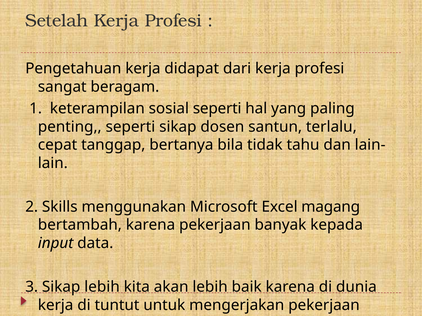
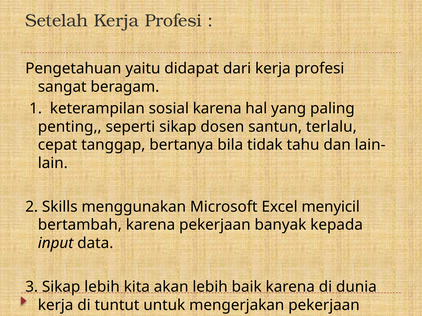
Pengetahuan kerja: kerja -> yaitu
sosial seperti: seperti -> karena
magang: magang -> menyicil
